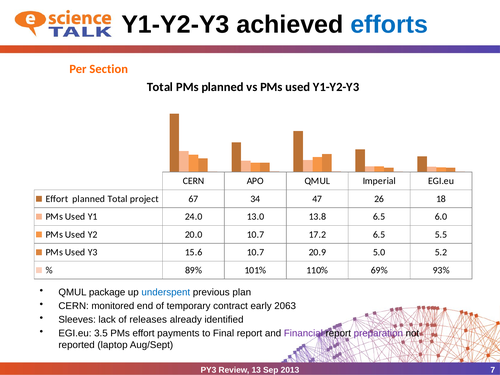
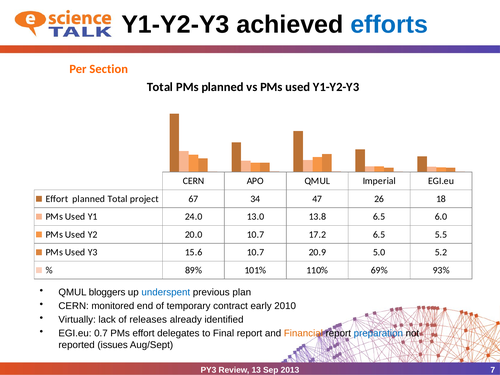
package: package -> bloggers
2063: 2063 -> 2010
Sleeves: Sleeves -> Virtually
3.5: 3.5 -> 0.7
payments: payments -> delegates
Financial colour: purple -> orange
preparation colour: purple -> blue
laptop: laptop -> issues
